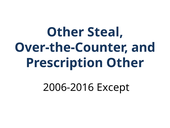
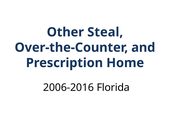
Prescription Other: Other -> Home
Except: Except -> Florida
